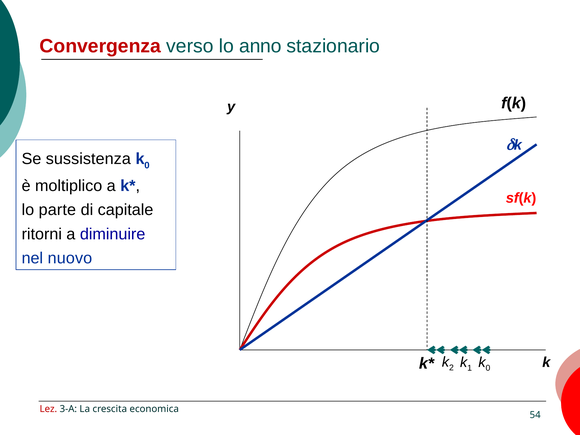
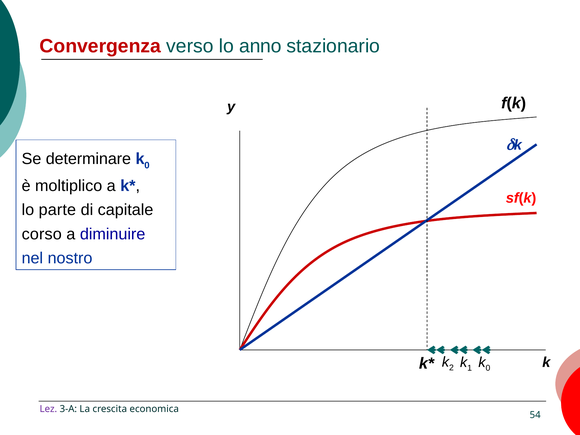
sussistenza: sussistenza -> determinare
ritorni: ritorni -> corso
nuovo: nuovo -> nostro
Lez colour: red -> purple
